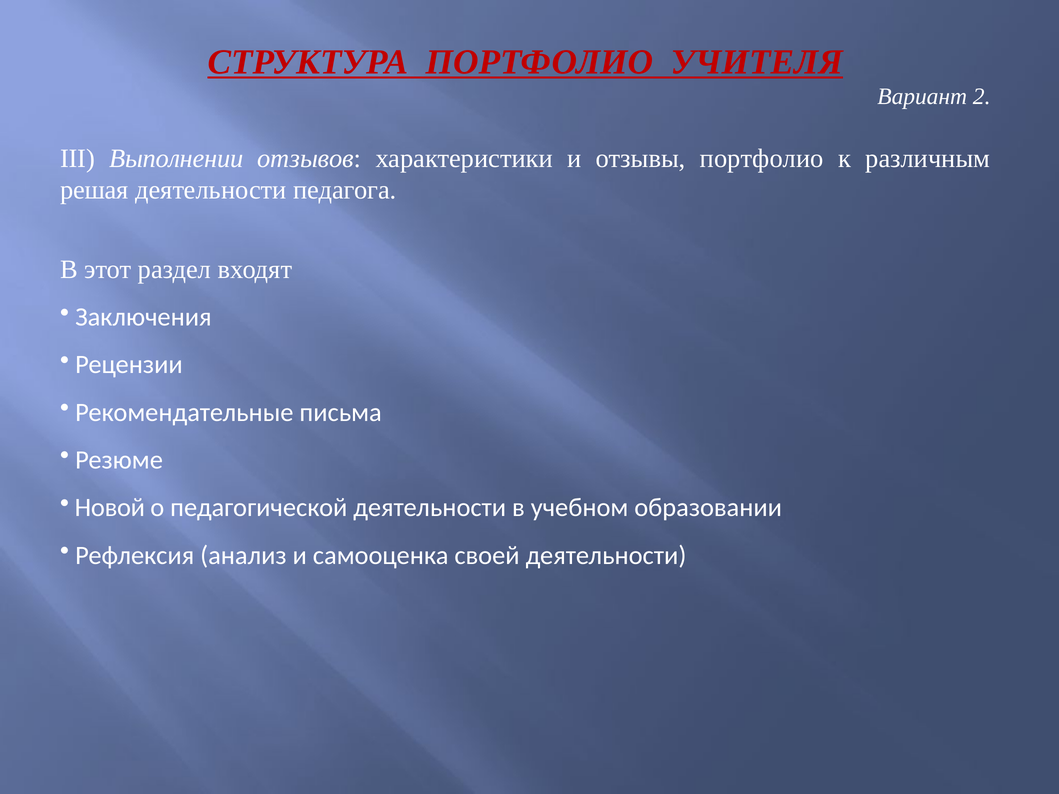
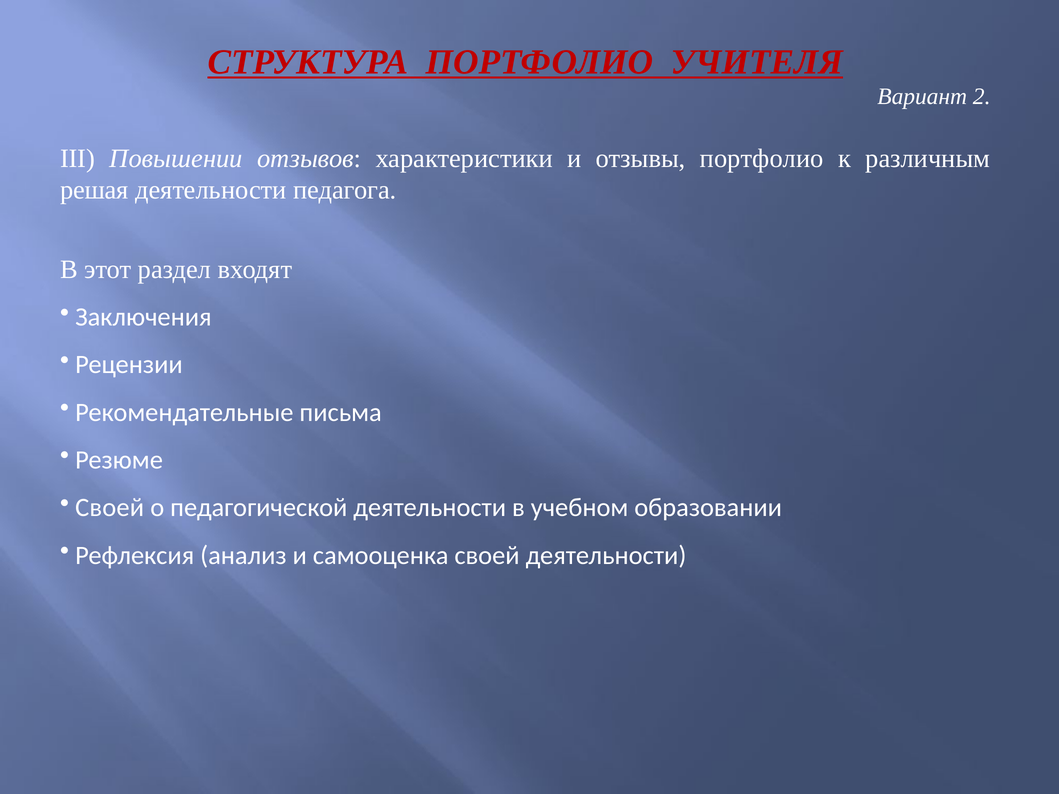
Выполнении: Выполнении -> Повышении
Новой at (110, 508): Новой -> Своей
